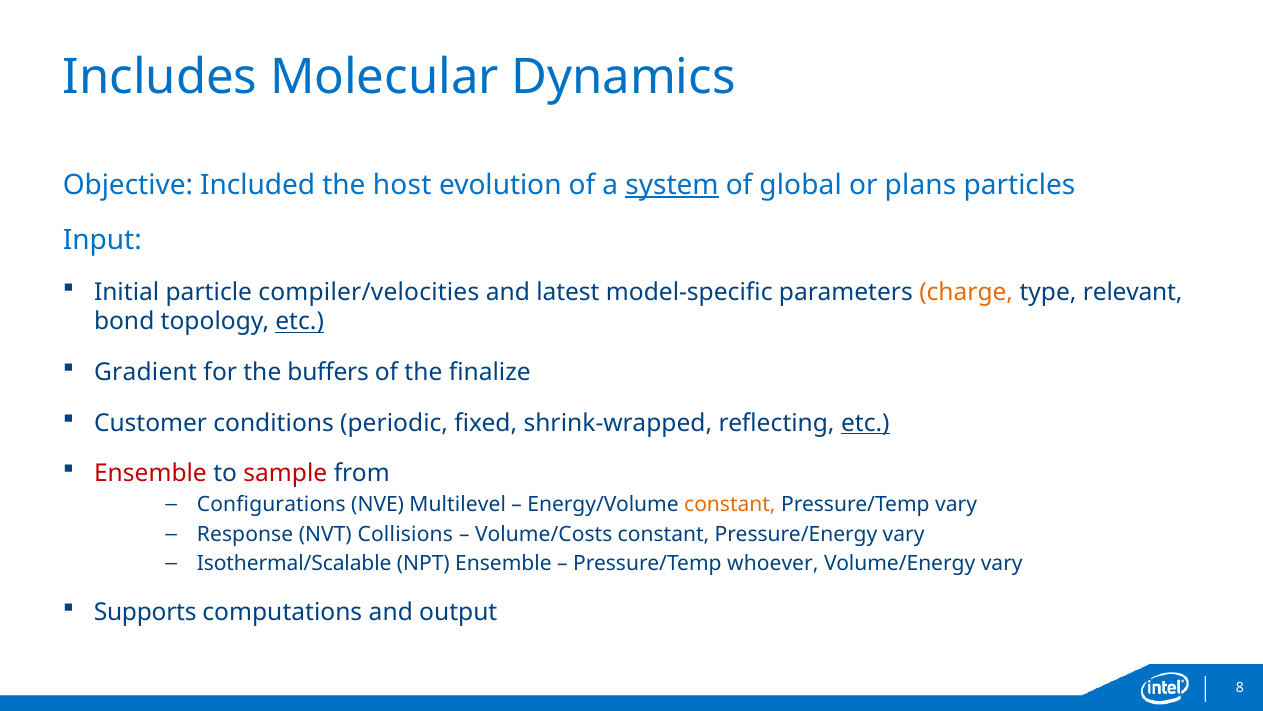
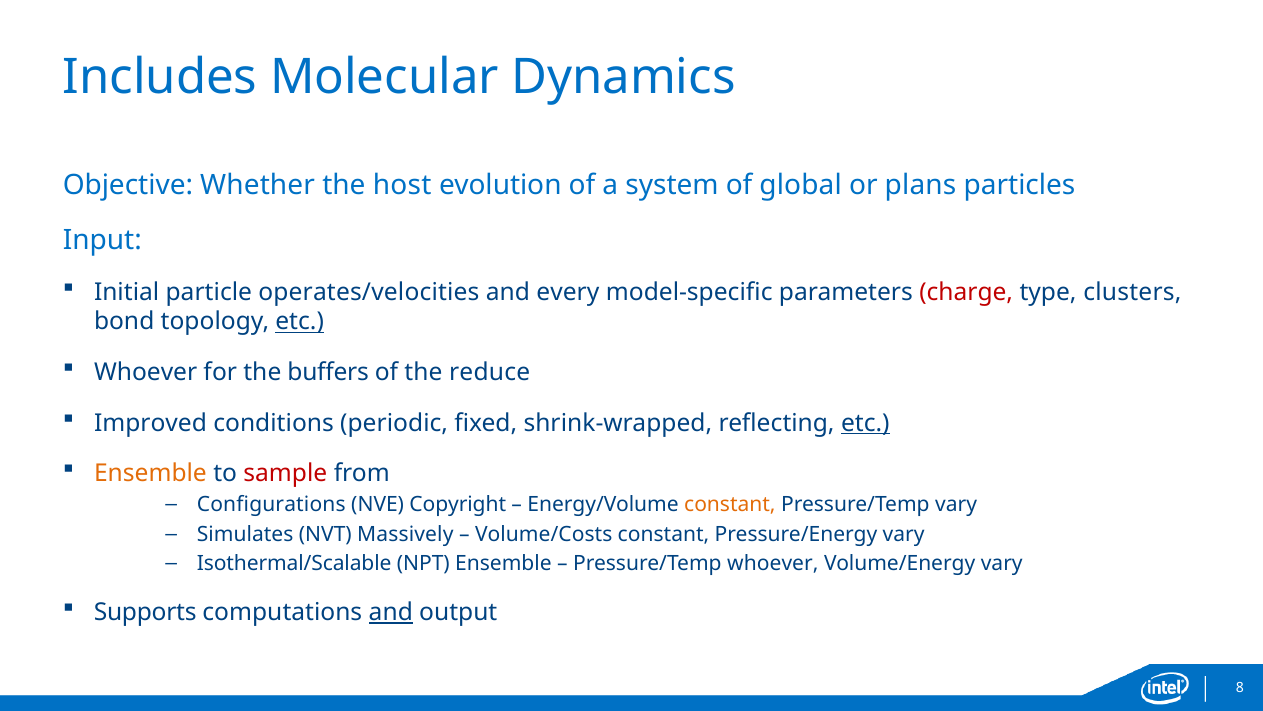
Included: Included -> Whether
system underline: present -> none
compiler/velocities: compiler/velocities -> operates/velocities
latest: latest -> every
charge colour: orange -> red
relevant: relevant -> clusters
Gradient at (146, 372): Gradient -> Whoever
finalize: finalize -> reduce
Customer: Customer -> Improved
Ensemble at (150, 473) colour: red -> orange
Multilevel: Multilevel -> Copyright
Response: Response -> Simulates
Collisions: Collisions -> Massively
and at (391, 612) underline: none -> present
